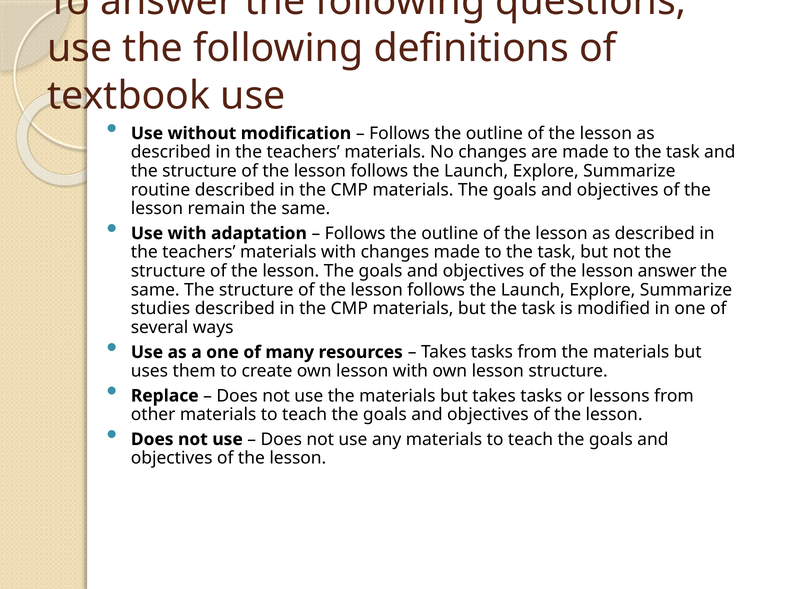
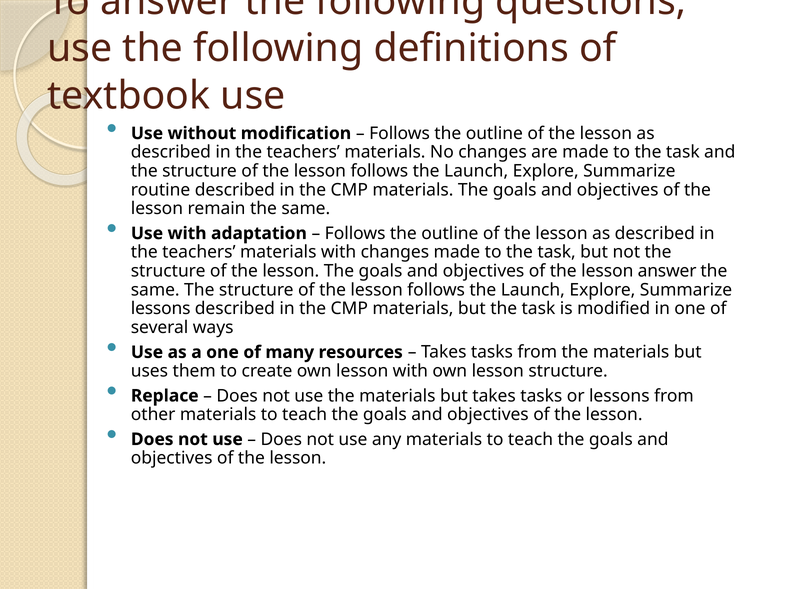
studies at (161, 309): studies -> lessons
